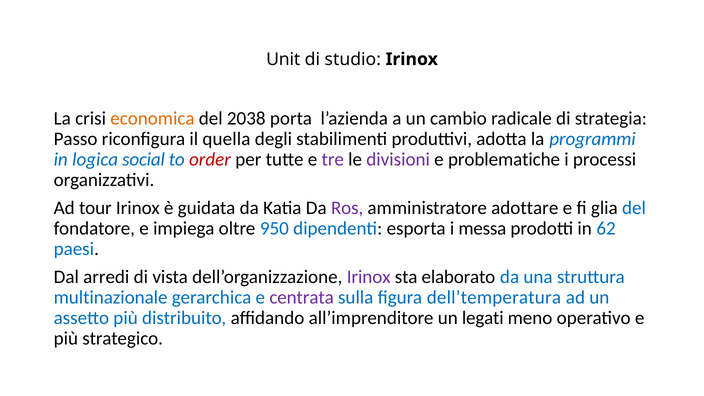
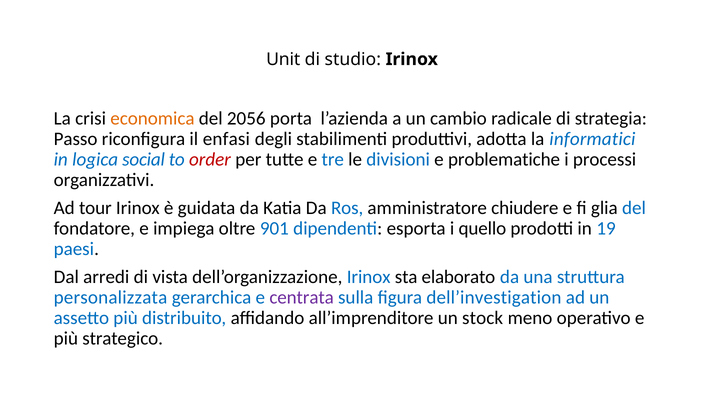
2038: 2038 -> 2056
quella: quella -> enfasi
programmi: programmi -> informatici
tre colour: purple -> blue
divisioni colour: purple -> blue
Ros colour: purple -> blue
adottare: adottare -> chiudere
950: 950 -> 901
messa: messa -> quello
62: 62 -> 19
Irinox at (369, 277) colour: purple -> blue
multinazionale: multinazionale -> personalizzata
dell’temperatura: dell’temperatura -> dell’investigation
legati: legati -> stock
